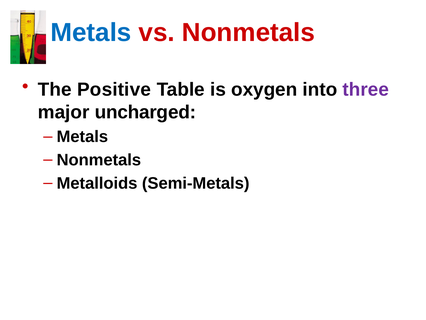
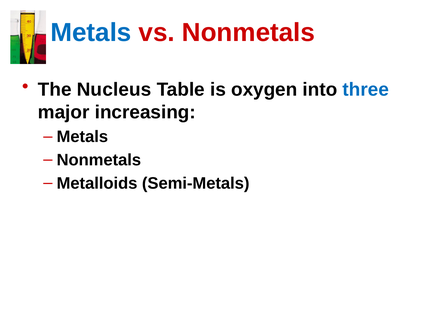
Positive: Positive -> Nucleus
three colour: purple -> blue
uncharged: uncharged -> increasing
